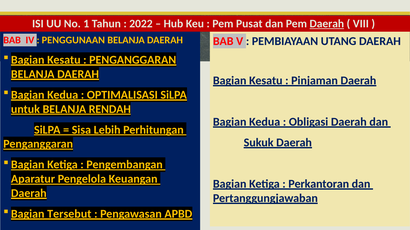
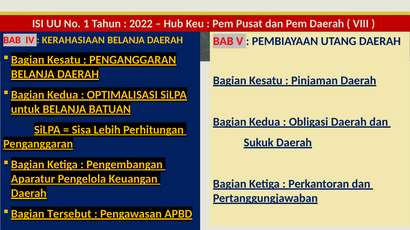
Daerah at (327, 24) underline: present -> none
PENGGUNAAN: PENGGUNAAN -> KERAHASIAAN
RENDAH: RENDAH -> BATUAN
